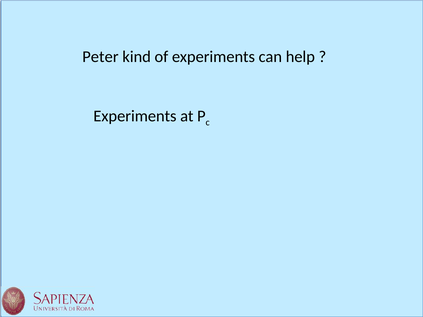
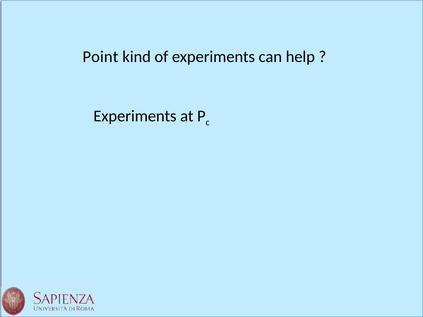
Peter: Peter -> Point
